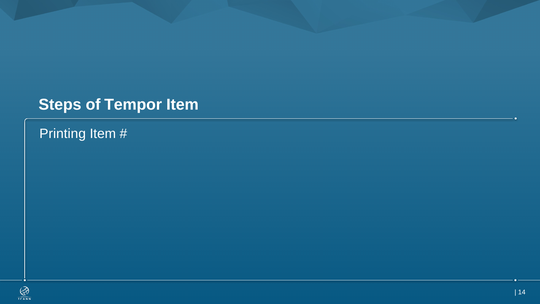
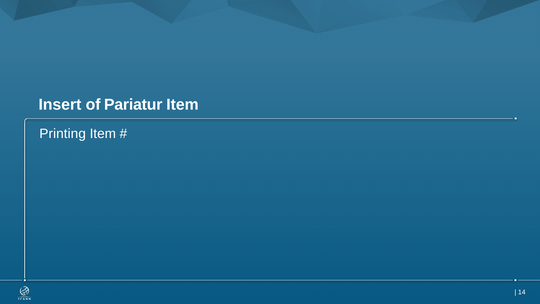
Steps: Steps -> Insert
Tempor: Tempor -> Pariatur
